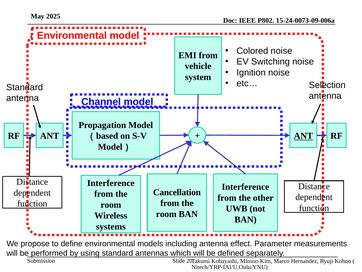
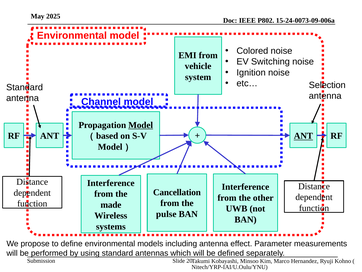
Model at (141, 125) underline: none -> present
room at (111, 204): room -> made
room at (166, 214): room -> pulse
